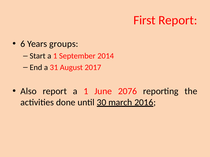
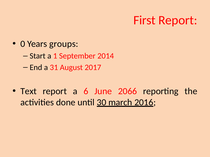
6: 6 -> 0
Also: Also -> Text
report a 1: 1 -> 6
2076: 2076 -> 2066
